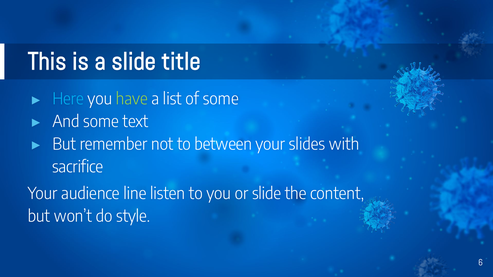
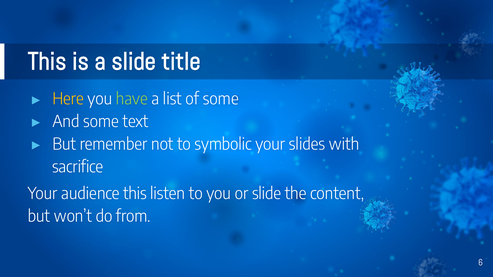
Here colour: light blue -> yellow
between: between -> symbolic
audience line: line -> this
style: style -> from
